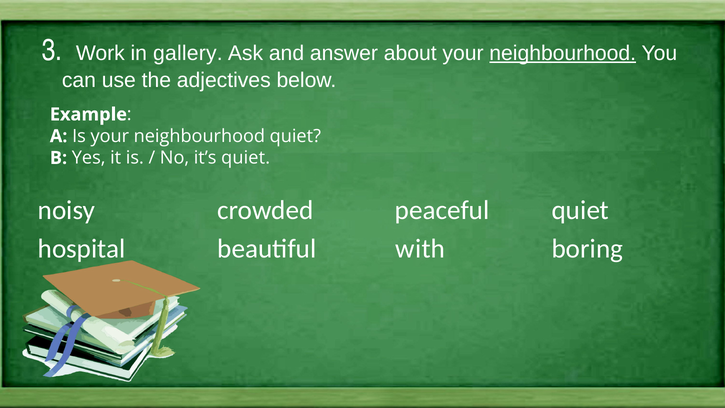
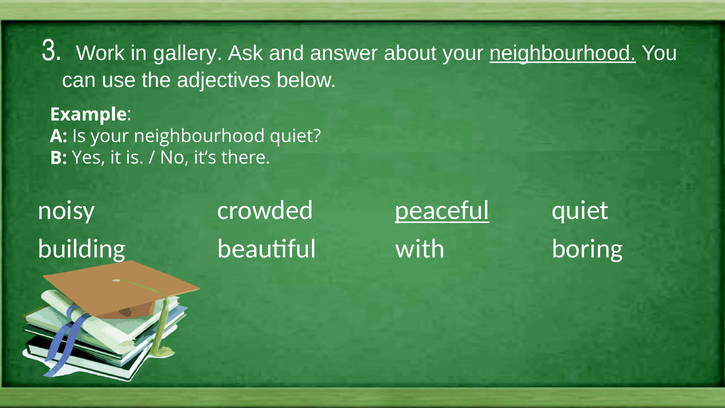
it’s quiet: quiet -> there
peaceful underline: none -> present
hospital: hospital -> building
